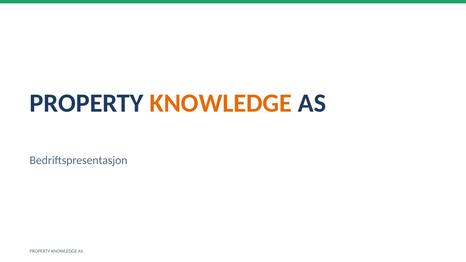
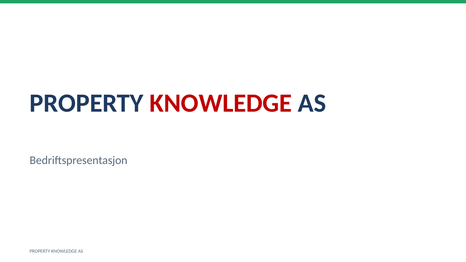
KNOWLEDGE at (221, 103) colour: orange -> red
